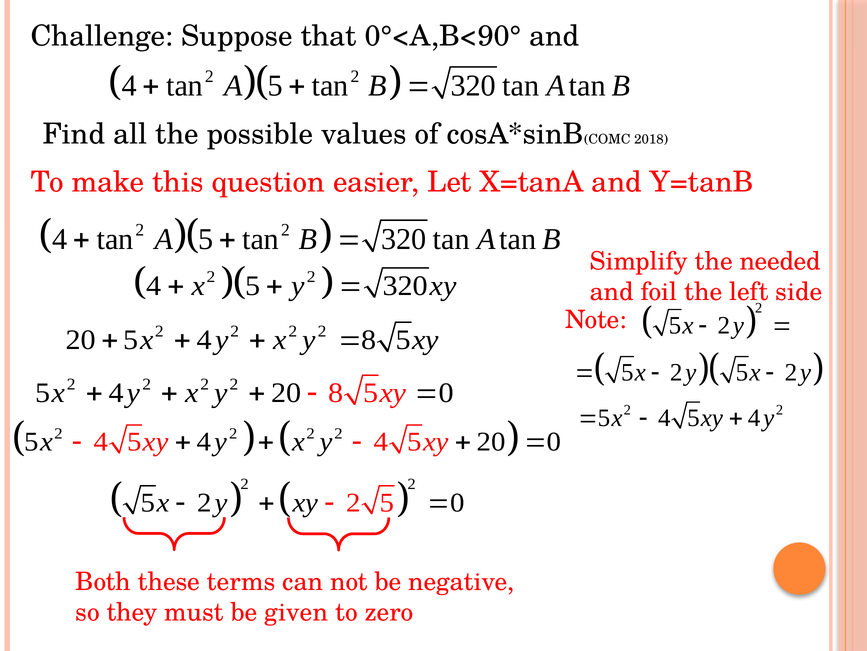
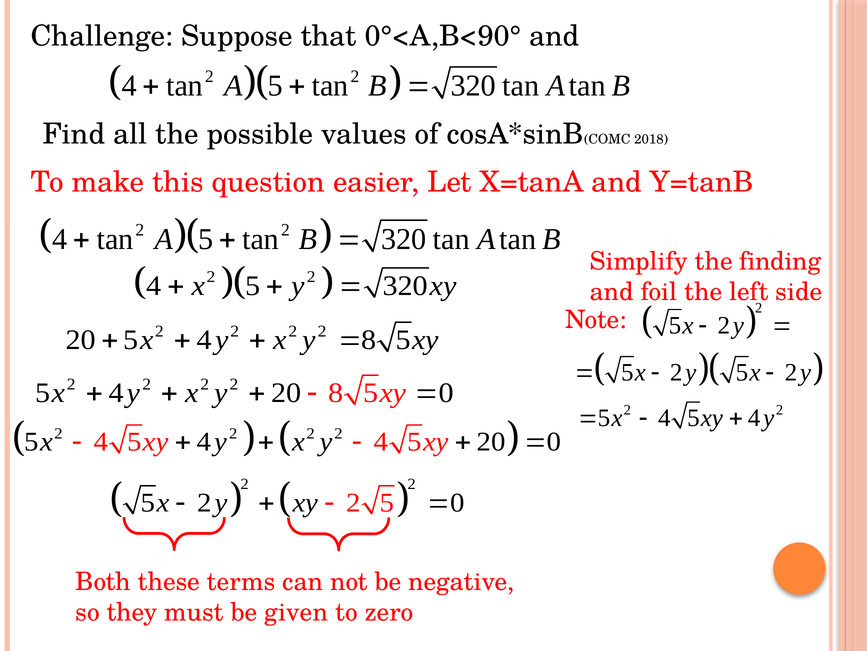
needed: needed -> finding
